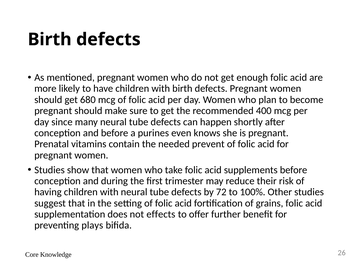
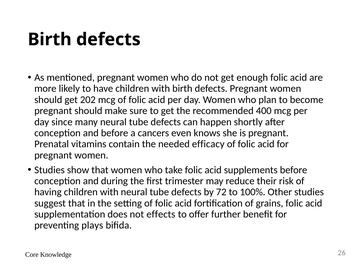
680: 680 -> 202
purines: purines -> cancers
prevent: prevent -> efficacy
